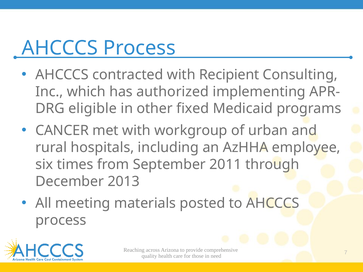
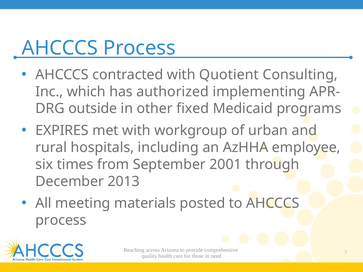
Recipient: Recipient -> Quotient
eligible: eligible -> outside
CANCER: CANCER -> EXPIRES
2011: 2011 -> 2001
